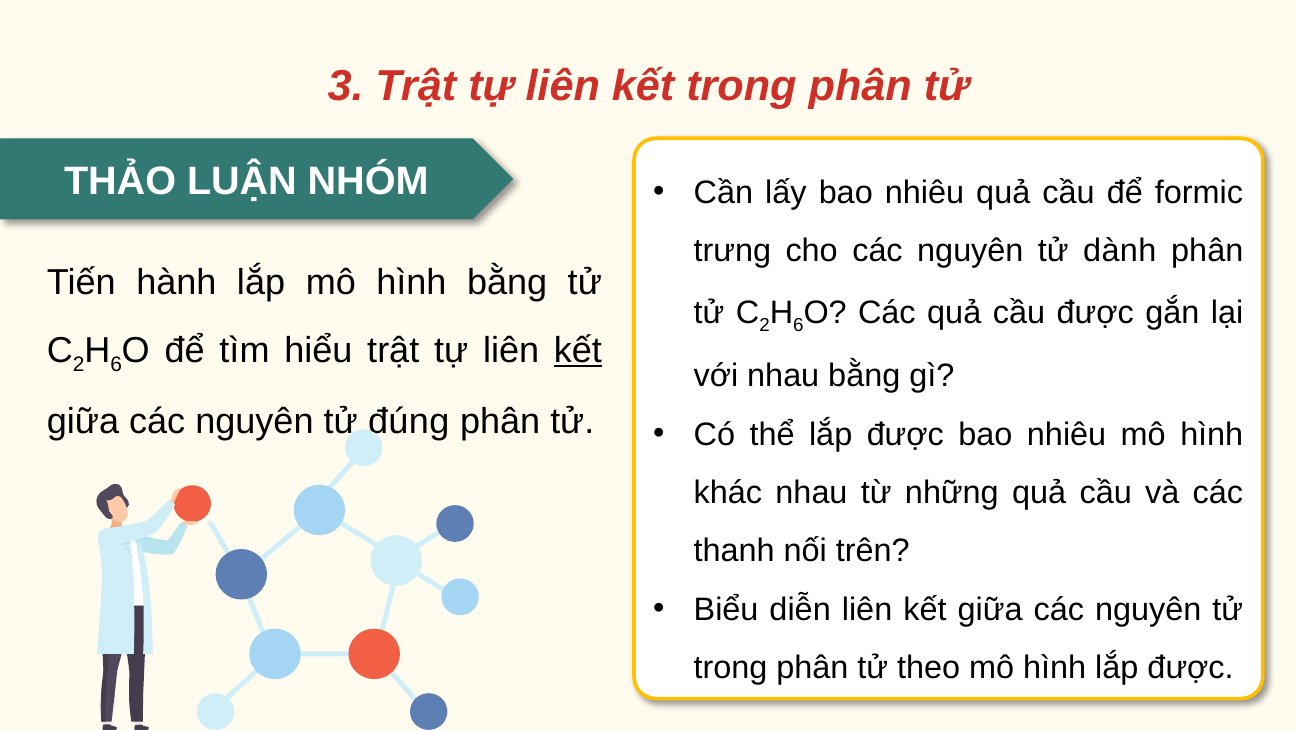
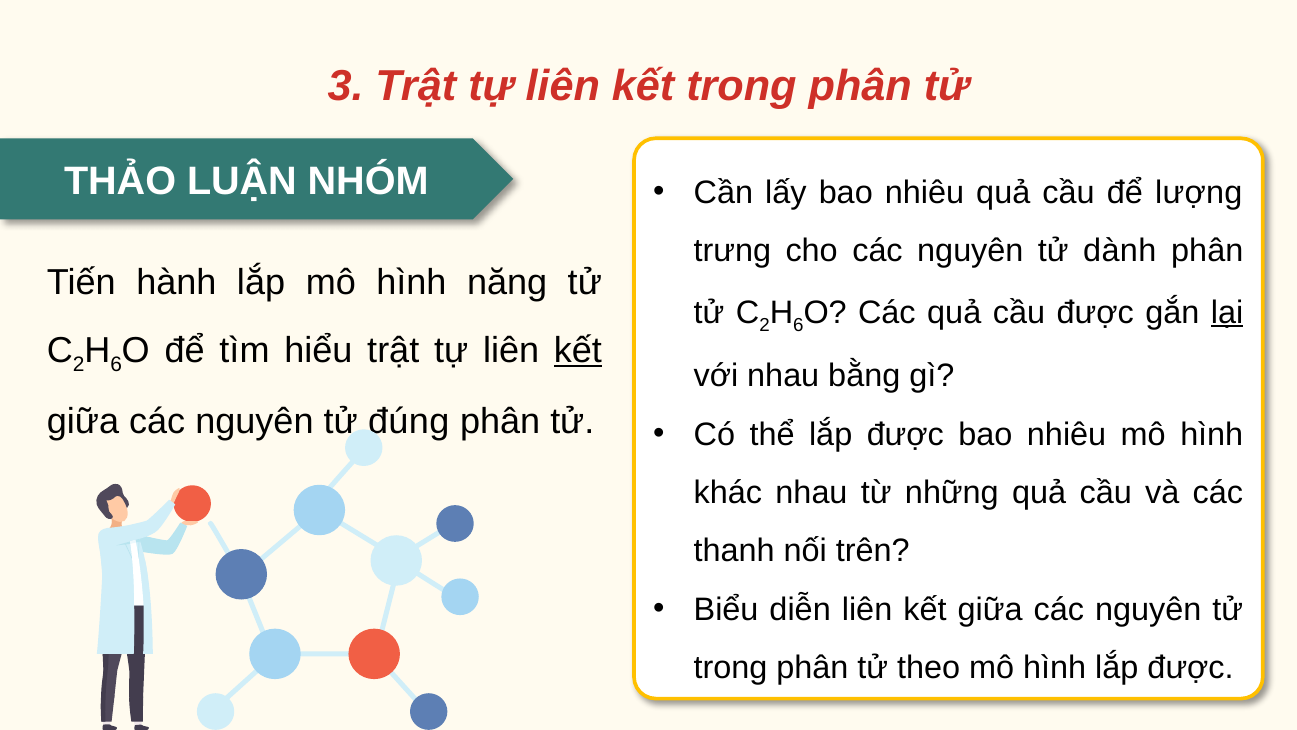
formic: formic -> lượng
hình bằng: bằng -> năng
lại underline: none -> present
